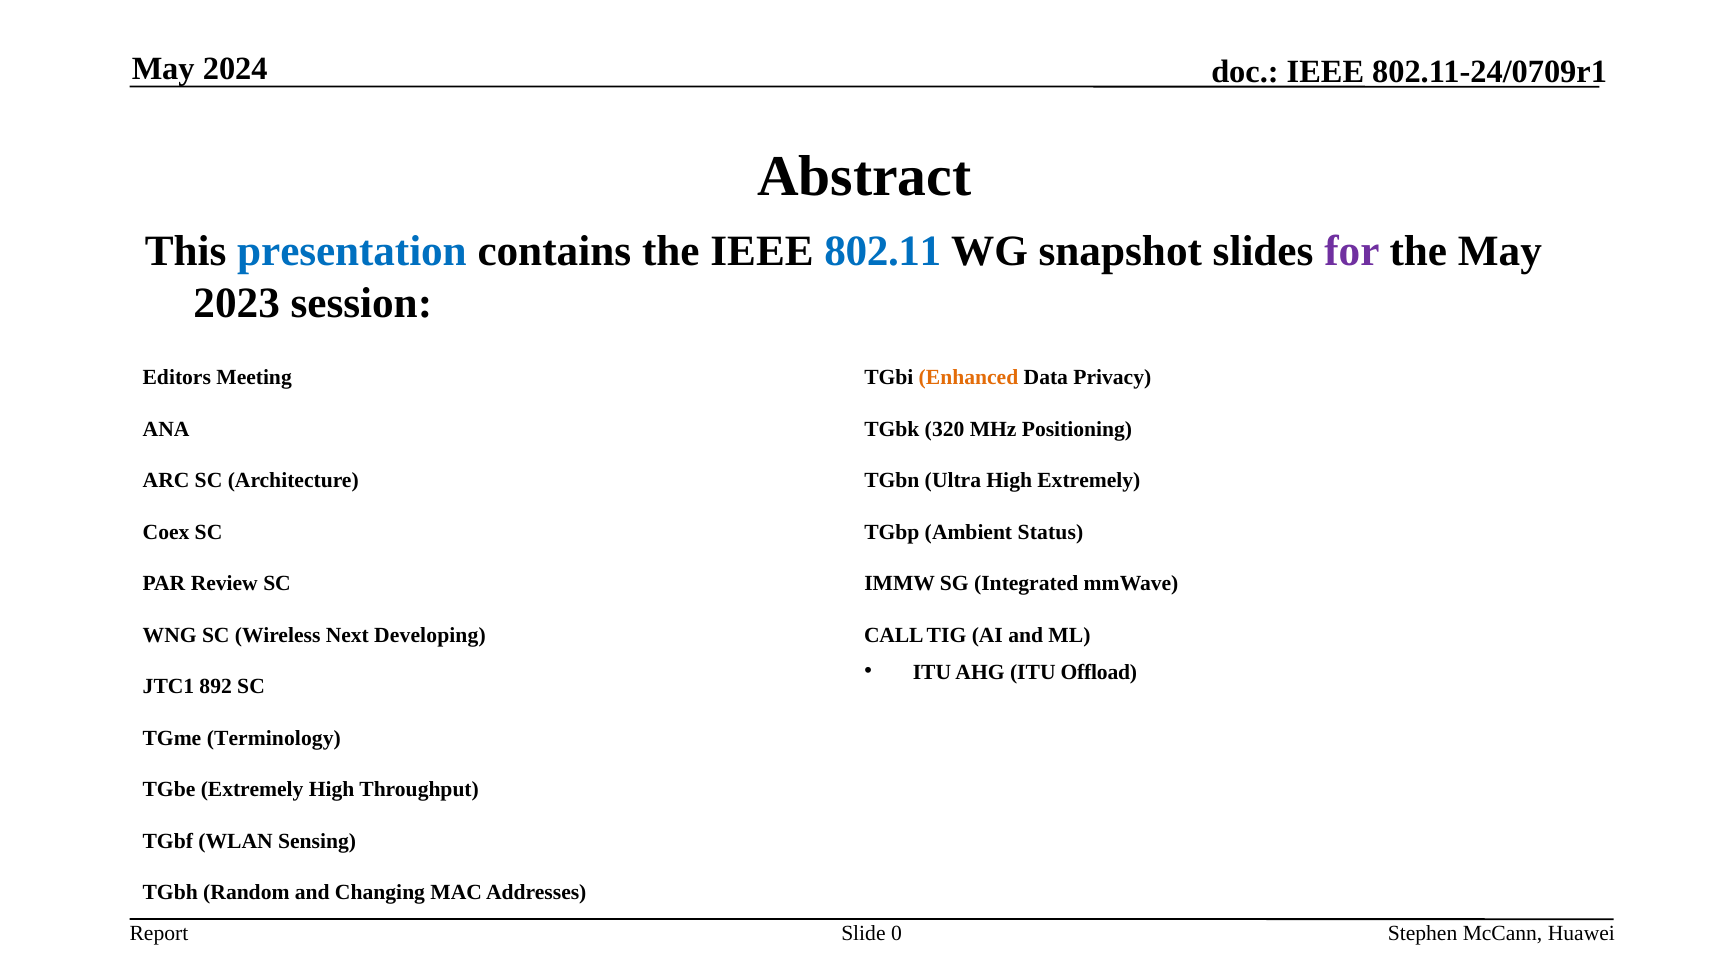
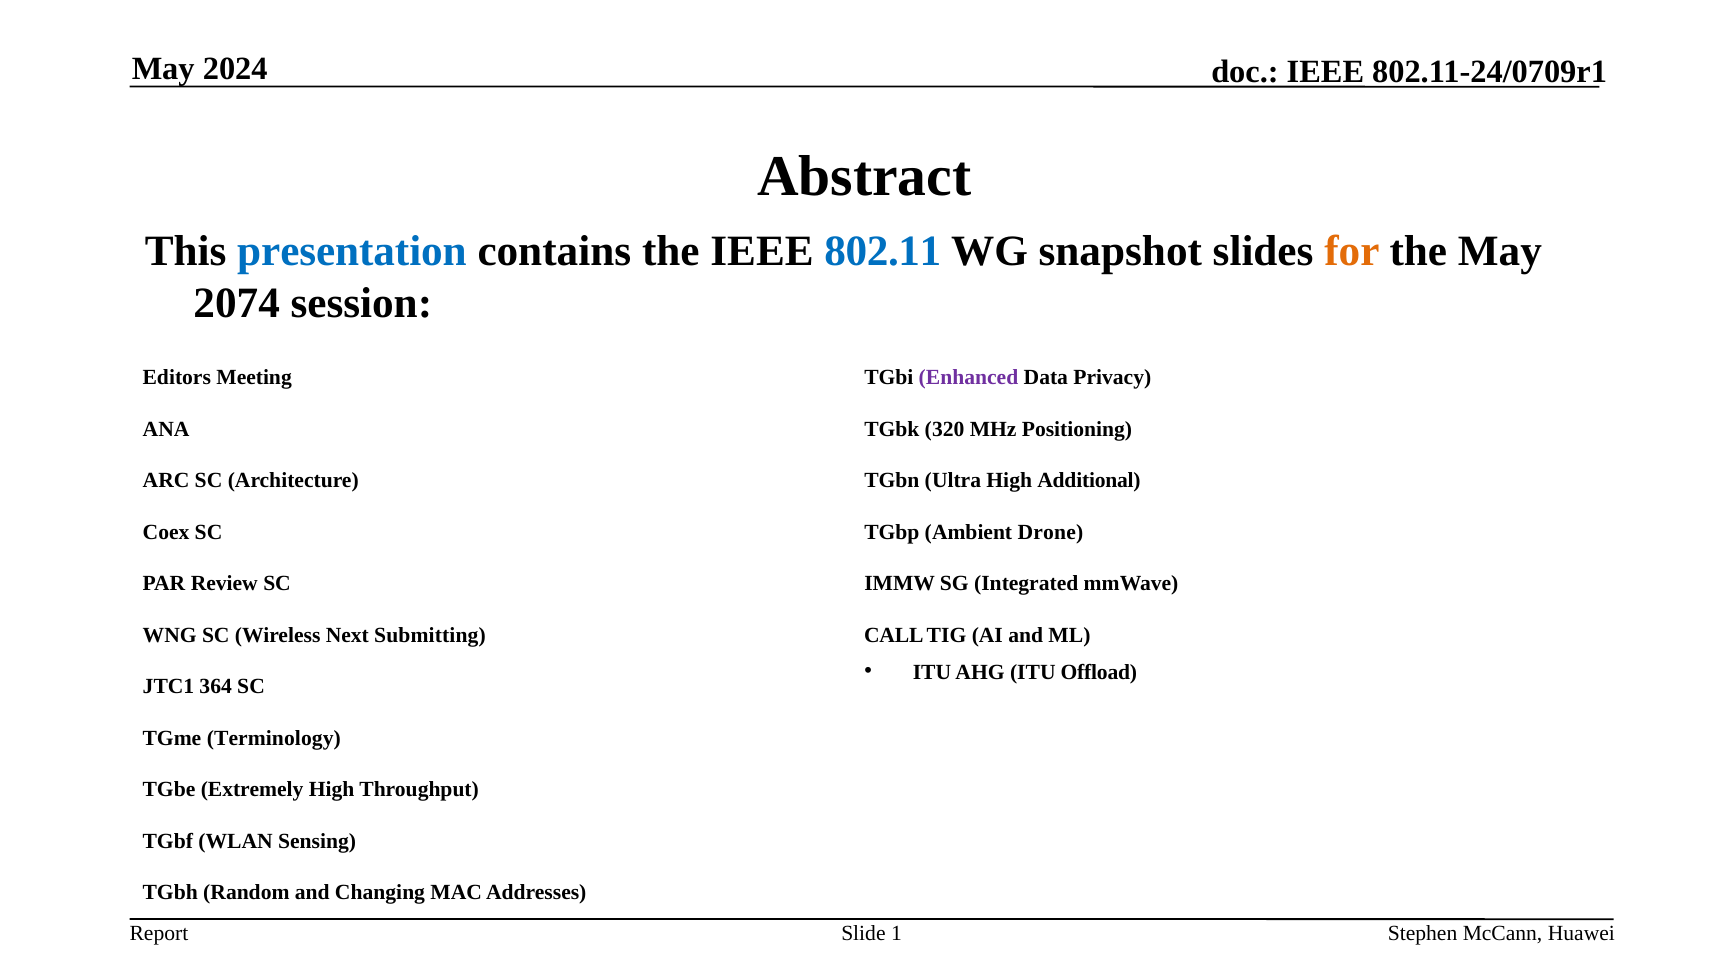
for colour: purple -> orange
2023: 2023 -> 2074
Enhanced colour: orange -> purple
High Extremely: Extremely -> Additional
Status: Status -> Drone
Developing: Developing -> Submitting
892: 892 -> 364
0: 0 -> 1
